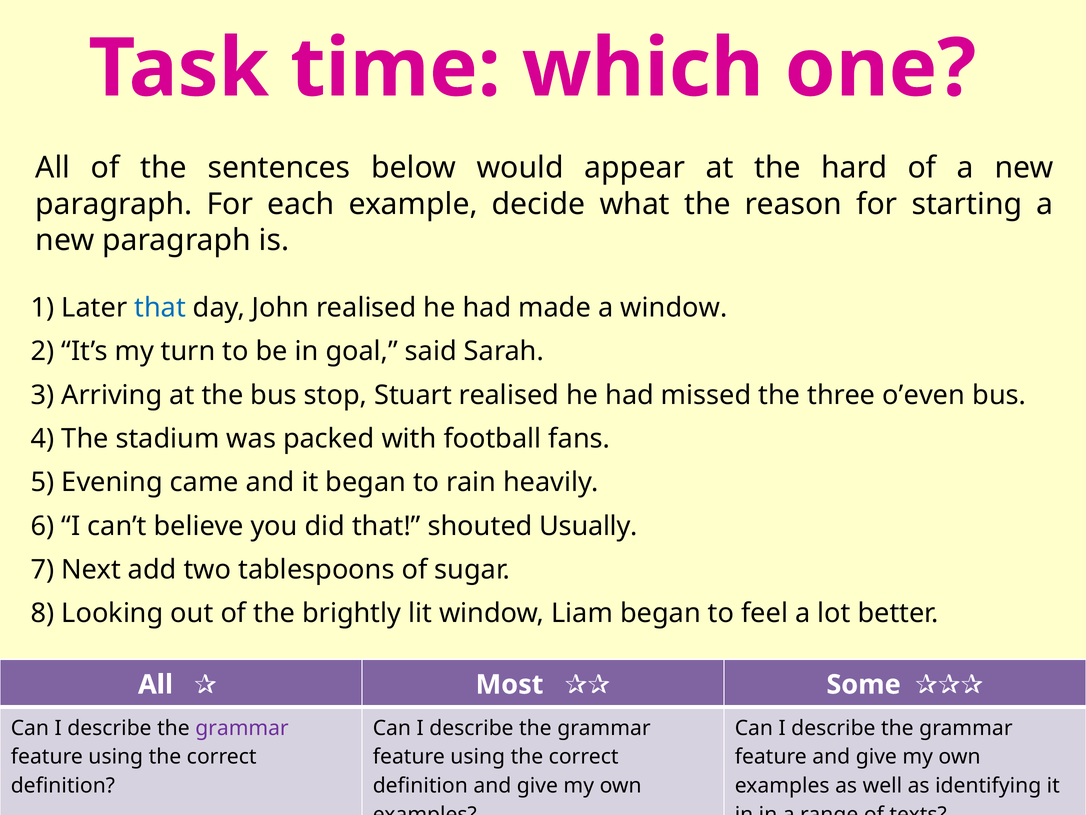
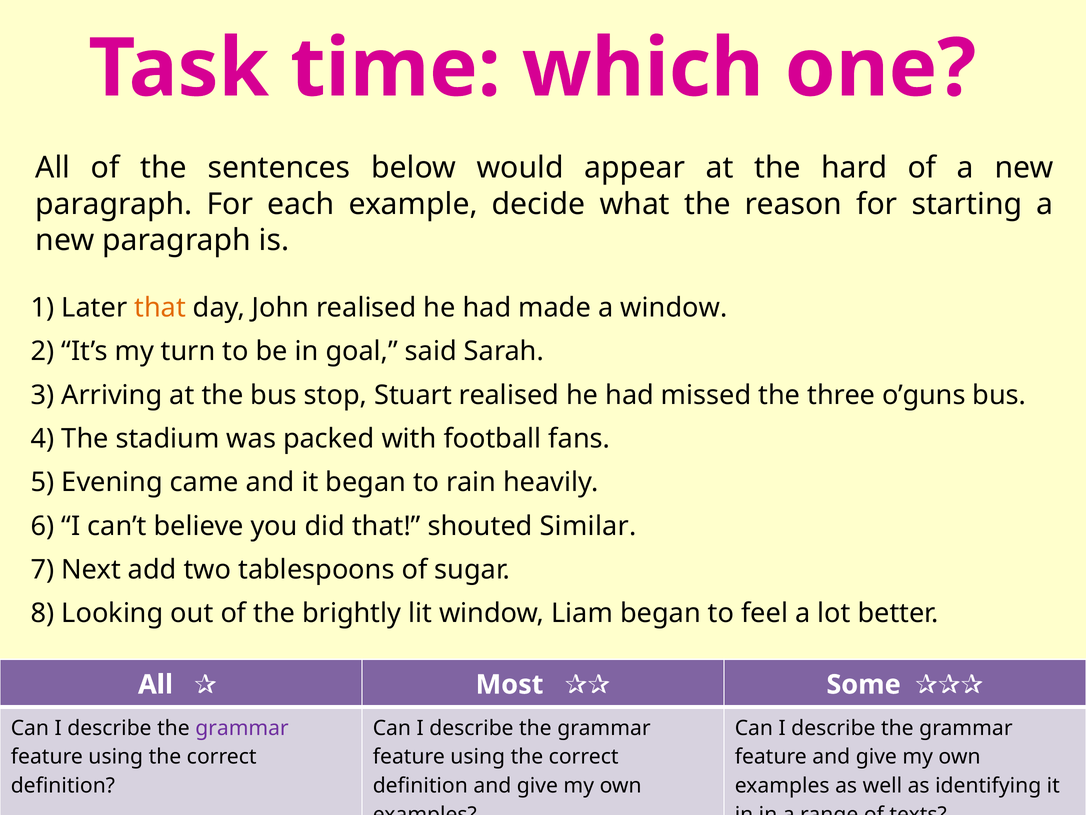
that at (160, 308) colour: blue -> orange
o’even: o’even -> o’guns
Usually: Usually -> Similar
